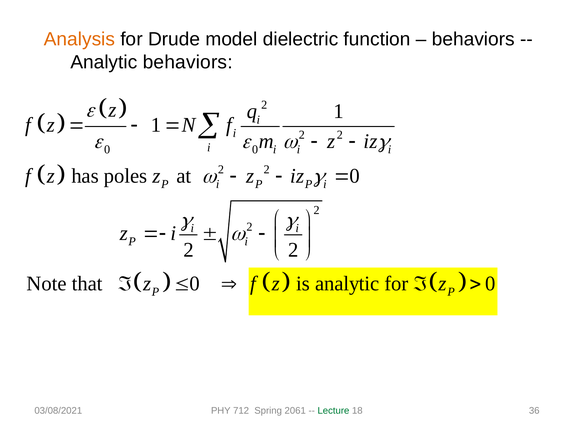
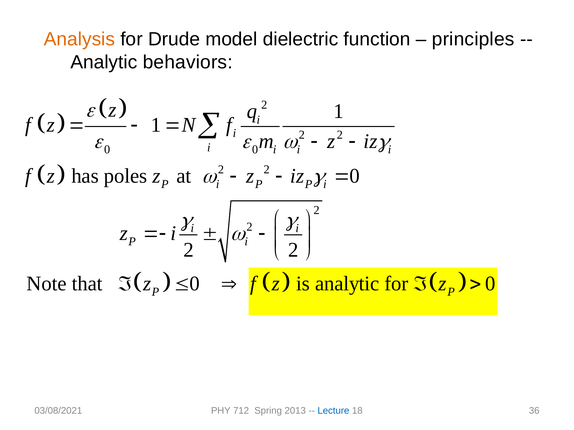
behaviors at (473, 39): behaviors -> principles
2061: 2061 -> 2013
Lecture colour: green -> blue
